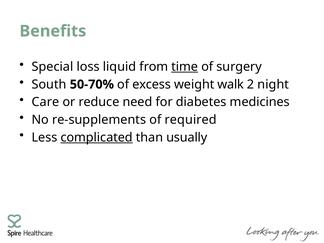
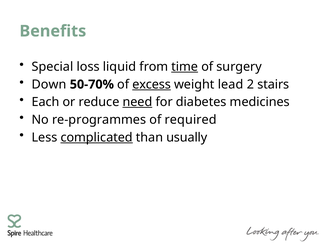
South: South -> Down
excess underline: none -> present
walk: walk -> lead
night: night -> stairs
Care: Care -> Each
need underline: none -> present
re-supplements: re-supplements -> re-programmes
